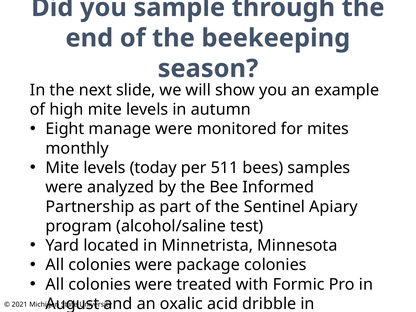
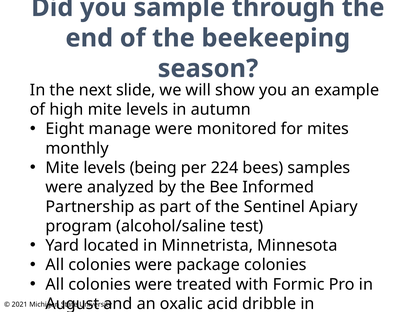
today: today -> being
511: 511 -> 224
